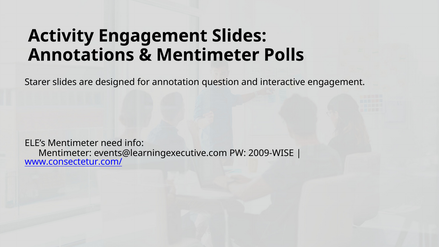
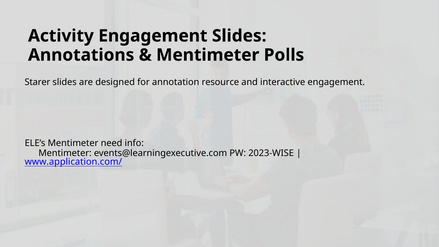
question: question -> resource
2009-WISE: 2009-WISE -> 2023-WISE
www.consectetur.com/: www.consectetur.com/ -> www.application.com/
